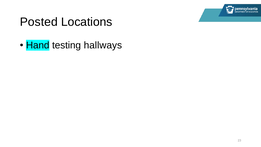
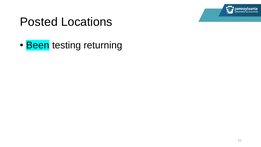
Hand: Hand -> Been
hallways: hallways -> returning
